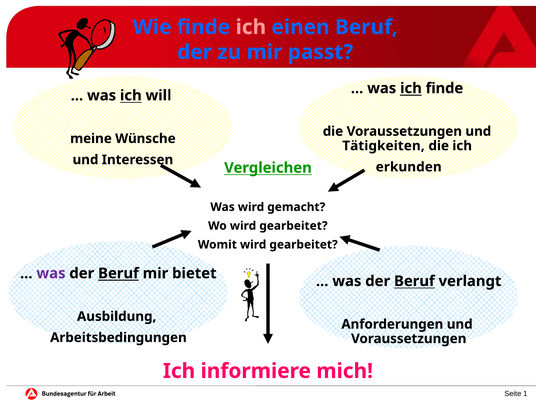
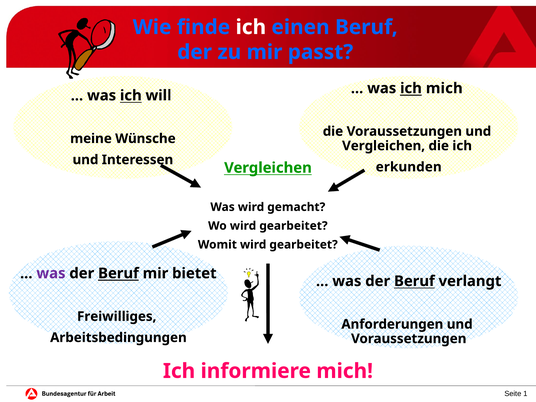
ich at (251, 27) colour: pink -> white
ich finde: finde -> mich
Tätigkeiten at (383, 146): Tätigkeiten -> Vergleichen
Ausbildung: Ausbildung -> Freiwilliges
